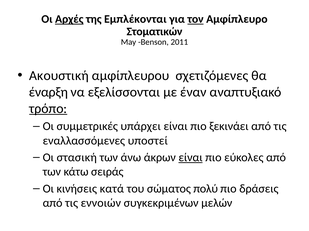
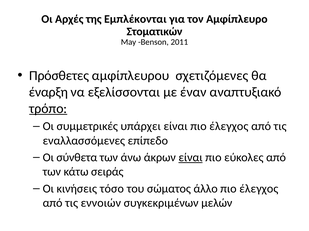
Αρχές underline: present -> none
τον underline: present -> none
Ακουστική: Ακουστική -> Πρόσθετες
είναι πιο ξεκινάει: ξεκινάει -> έλεγχος
υποστεί: υποστεί -> επίπεδο
στασική: στασική -> σύνθετα
κατά: κατά -> τόσο
πολύ: πολύ -> άλλο
δράσεις at (259, 189): δράσεις -> έλεγχος
